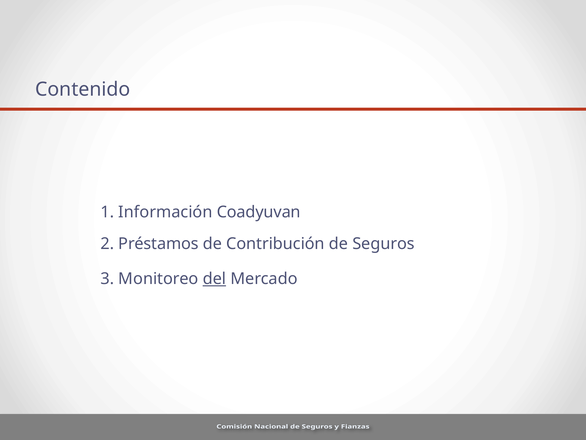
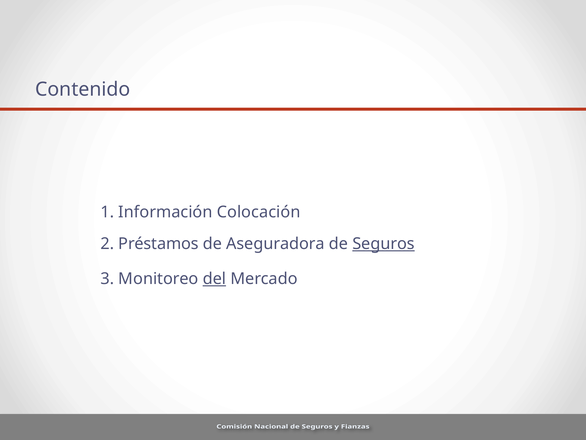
Coadyuvan: Coadyuvan -> Colocación
Contribución: Contribución -> Aseguradora
Seguros underline: none -> present
